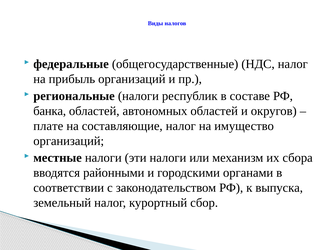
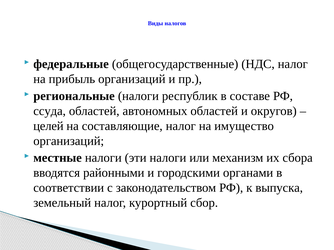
банка: банка -> ссуда
плате: плате -> целей
